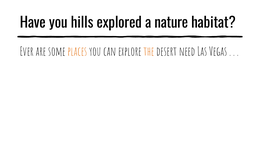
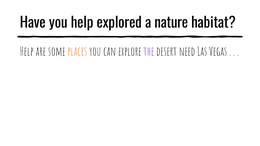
you hills: hills -> help
Ever at (27, 52): Ever -> Help
the colour: orange -> purple
